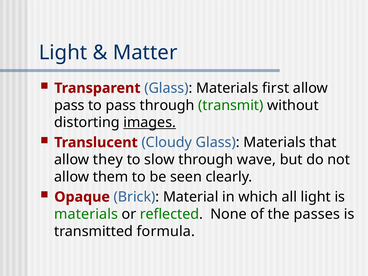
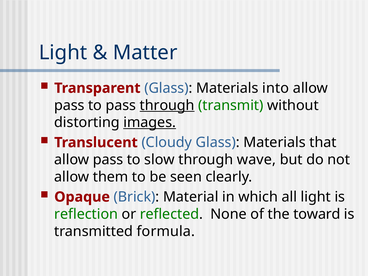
first: first -> into
through at (167, 105) underline: none -> present
they at (108, 160): they -> pass
materials at (86, 214): materials -> reflection
passes: passes -> toward
